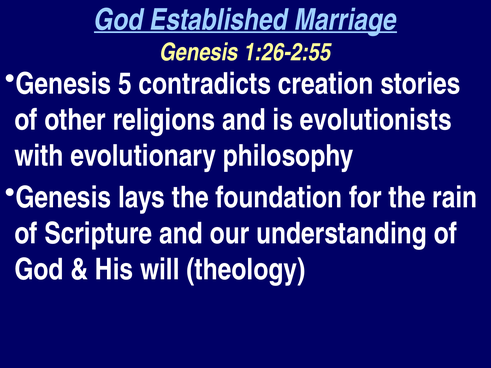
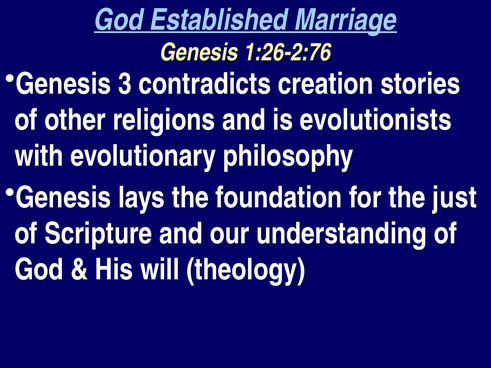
1:26-2:55: 1:26-2:55 -> 1:26-2:76
5: 5 -> 3
rain: rain -> just
